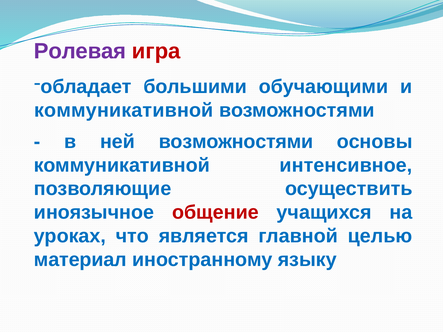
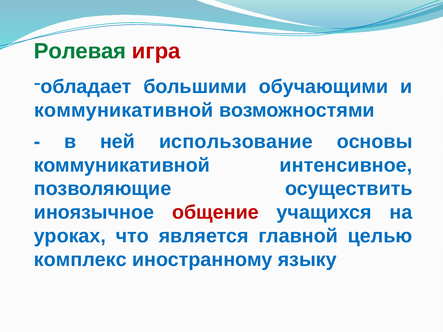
Ролевая colour: purple -> green
ней возможностями: возможностями -> использование
материал: материал -> комплекс
